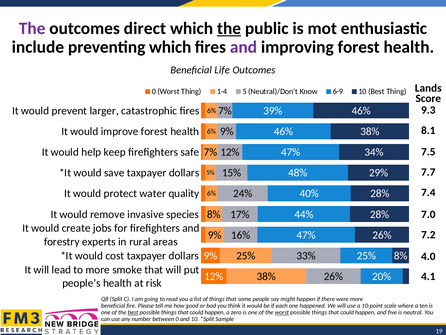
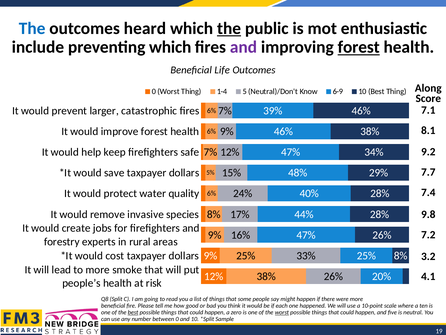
The at (32, 28) colour: purple -> blue
direct: direct -> heard
forest at (359, 47) underline: none -> present
Lands: Lands -> Along
9.3: 9.3 -> 7.1
7.5: 7.5 -> 9.2
7.0: 7.0 -> 9.8
4.0: 4.0 -> 3.2
